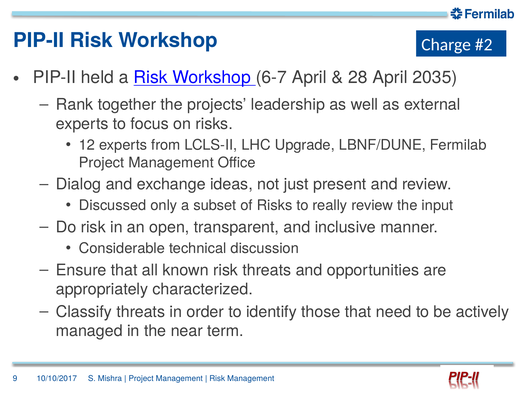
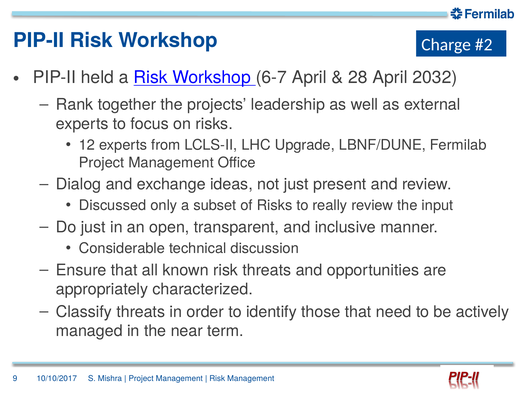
2035: 2035 -> 2032
Do risk: risk -> just
